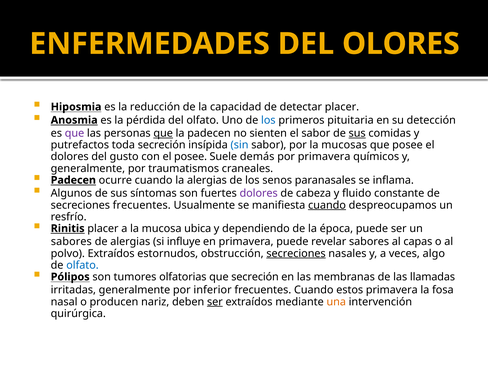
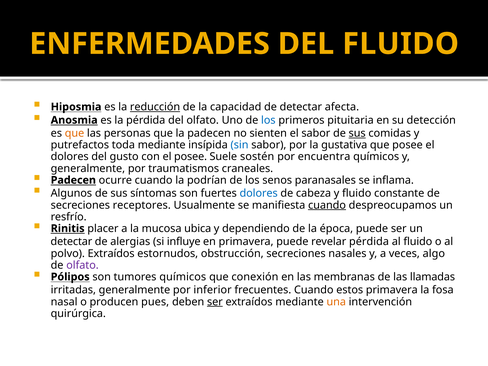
DEL OLORES: OLORES -> FLUIDO
reducción underline: none -> present
detectar placer: placer -> afecta
que at (75, 133) colour: purple -> orange
que at (163, 133) underline: present -> none
toda secreción: secreción -> mediante
mucosas: mucosas -> gustativa
demás: demás -> sostén
por primavera: primavera -> encuentra
la alergias: alergias -> podrían
dolores at (259, 193) colour: purple -> blue
secreciones frecuentes: frecuentes -> receptores
sabores at (71, 242): sabores -> detectar
revelar sabores: sabores -> pérdida
al capas: capas -> fluido
secreciones at (296, 253) underline: present -> none
olfato at (82, 265) colour: blue -> purple
tumores olfatorias: olfatorias -> químicos
que secreción: secreción -> conexión
nariz: nariz -> pues
